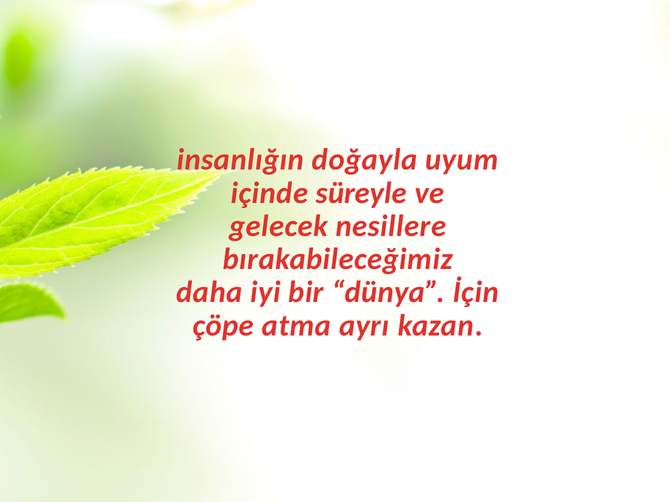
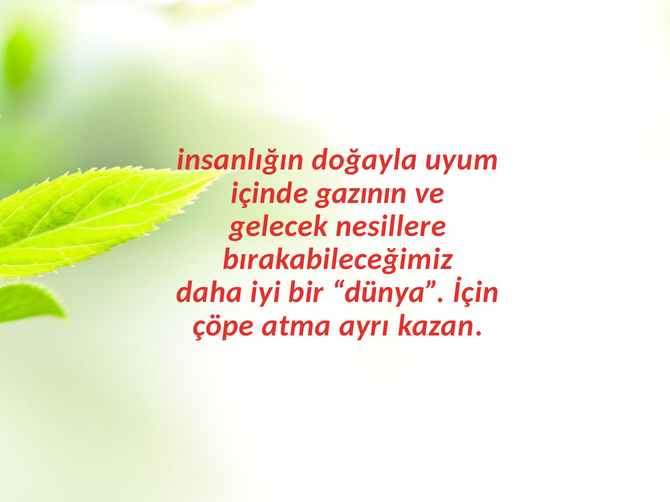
süreyle: süreyle -> gazının
